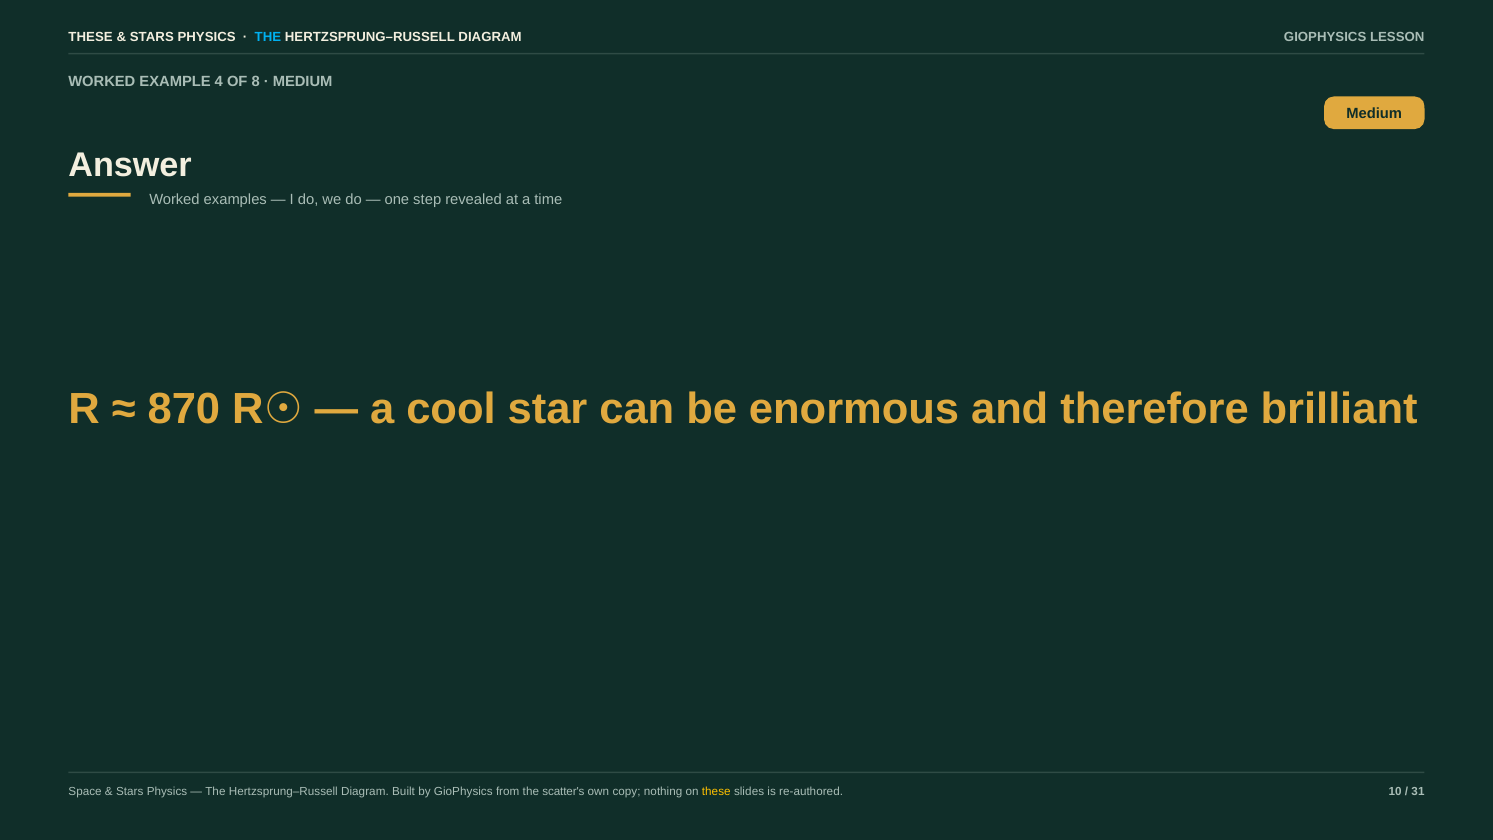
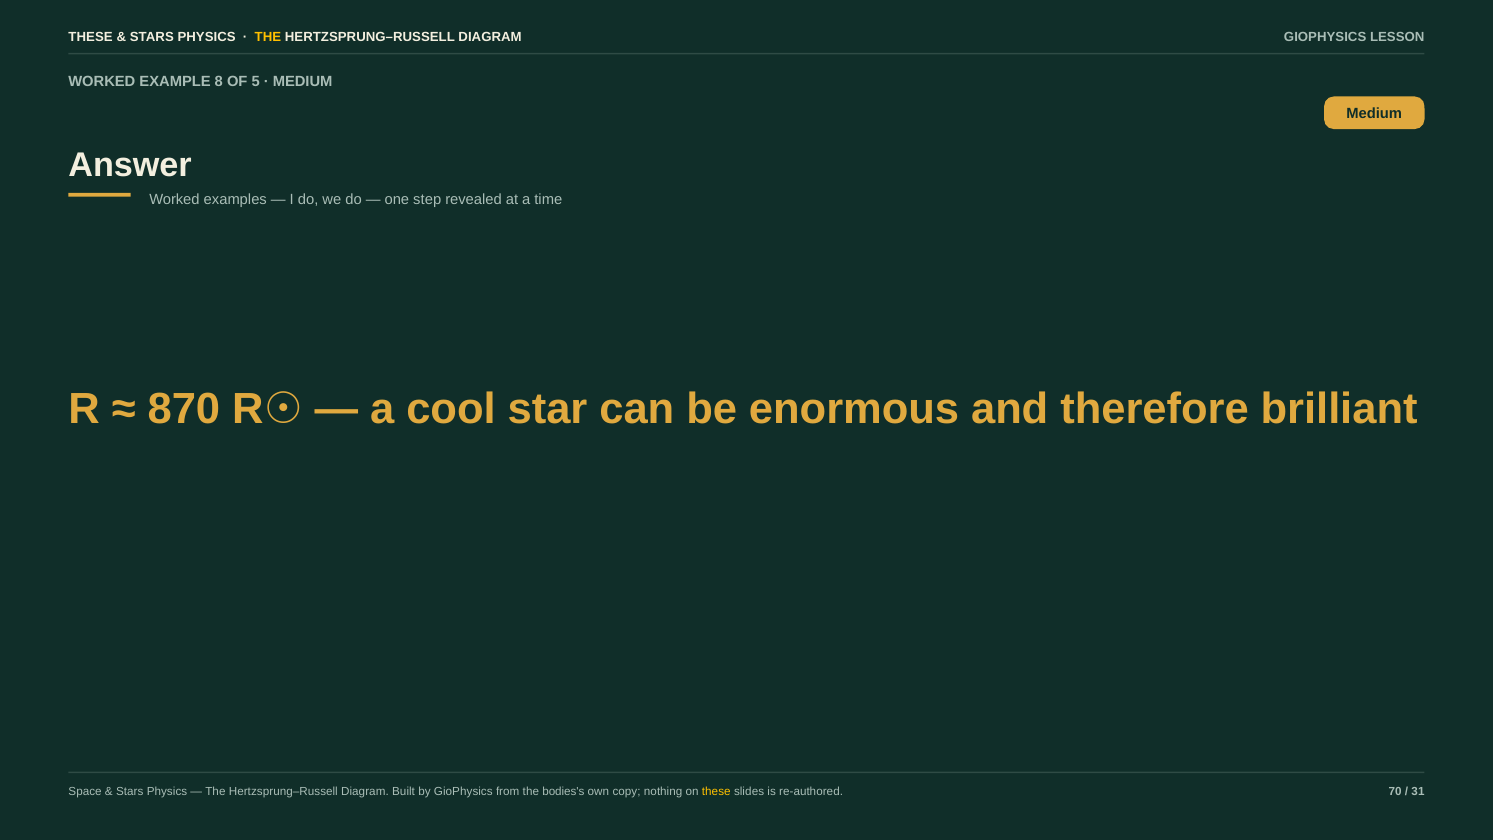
THE at (268, 37) colour: light blue -> yellow
4: 4 -> 8
8: 8 -> 5
scatter's: scatter's -> bodies's
10: 10 -> 70
